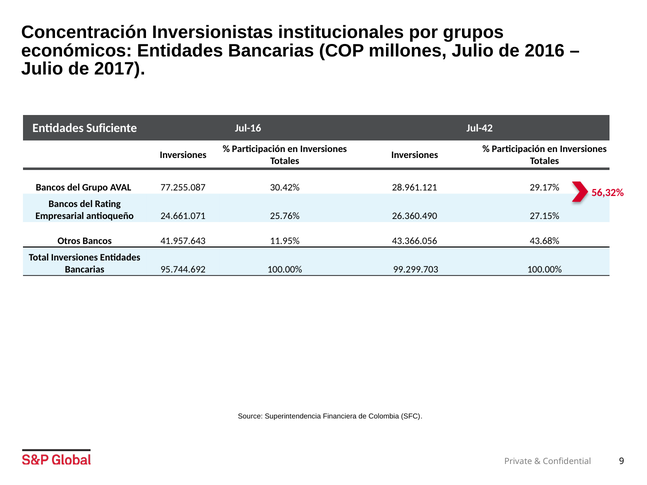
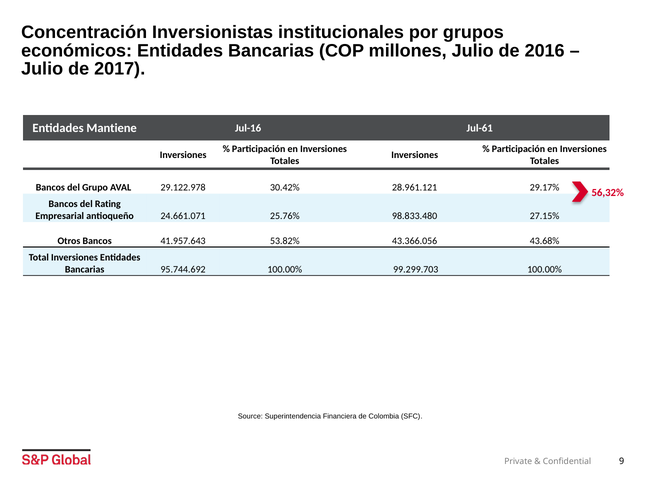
Suficiente: Suficiente -> Mantiene
Jul-42: Jul-42 -> Jul-61
77.255.087: 77.255.087 -> 29.122.978
26.360.490: 26.360.490 -> 98.833.480
11.95%: 11.95% -> 53.82%
